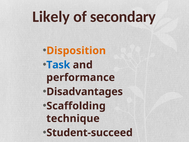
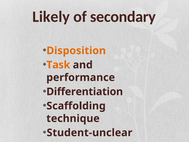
Task colour: blue -> orange
Disadvantages: Disadvantages -> Differentiation
Student-succeed: Student-succeed -> Student-unclear
